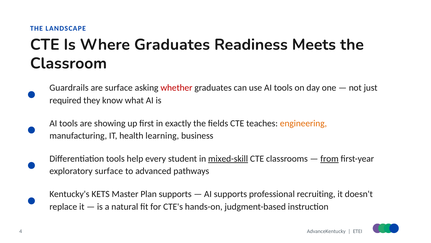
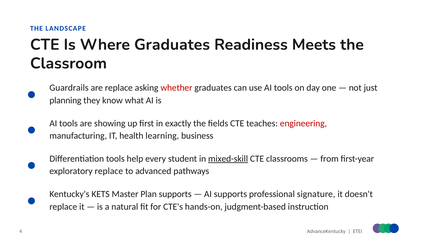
are surface: surface -> replace
required: required -> planning
engineering colour: orange -> red
from underline: present -> none
exploratory surface: surface -> replace
recruiting: recruiting -> signature
